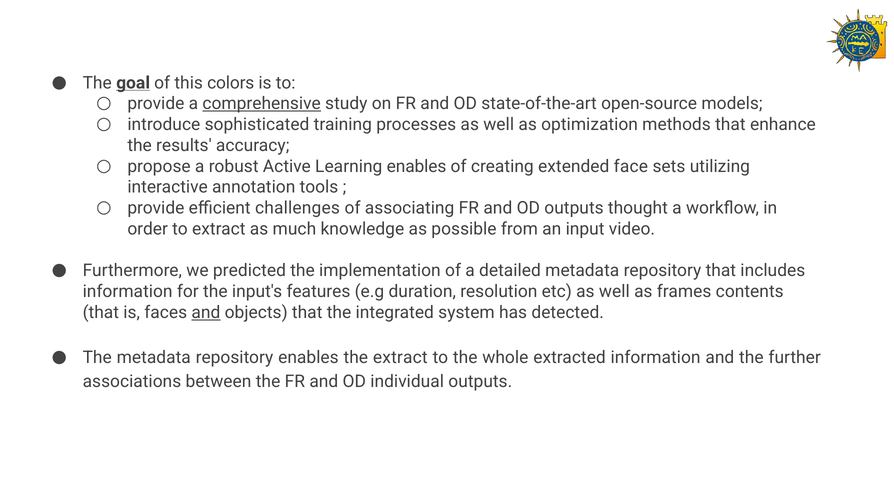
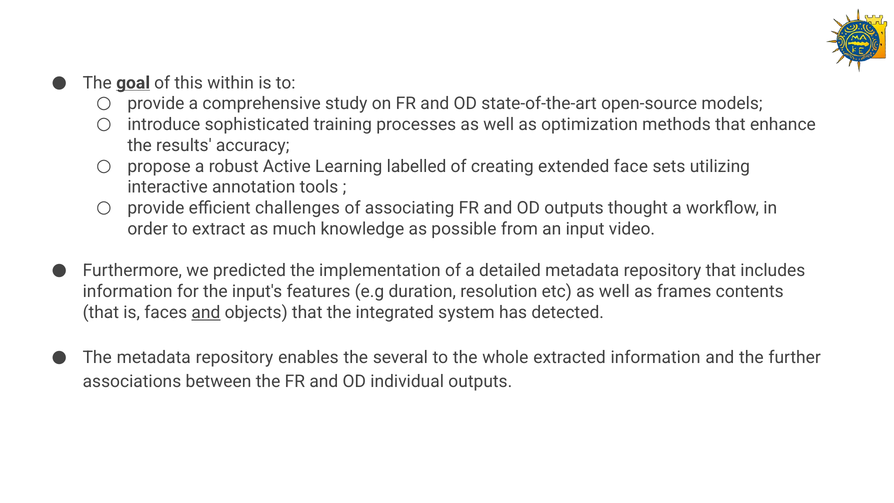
colors: colors -> within
comprehensive underline: present -> none
Learning enables: enables -> labelled
the extract: extract -> several
